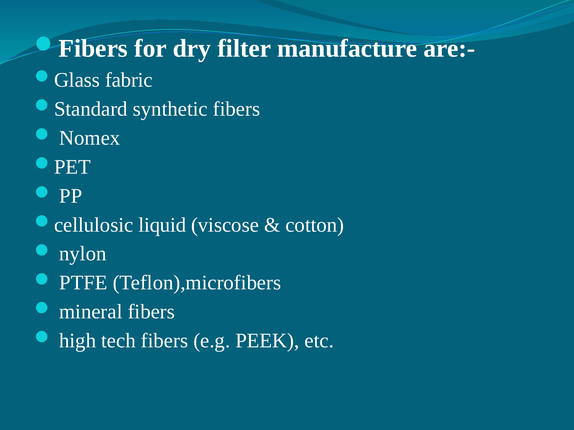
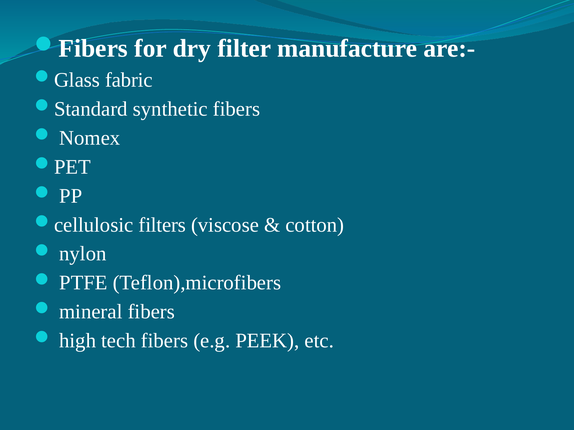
liquid: liquid -> filters
